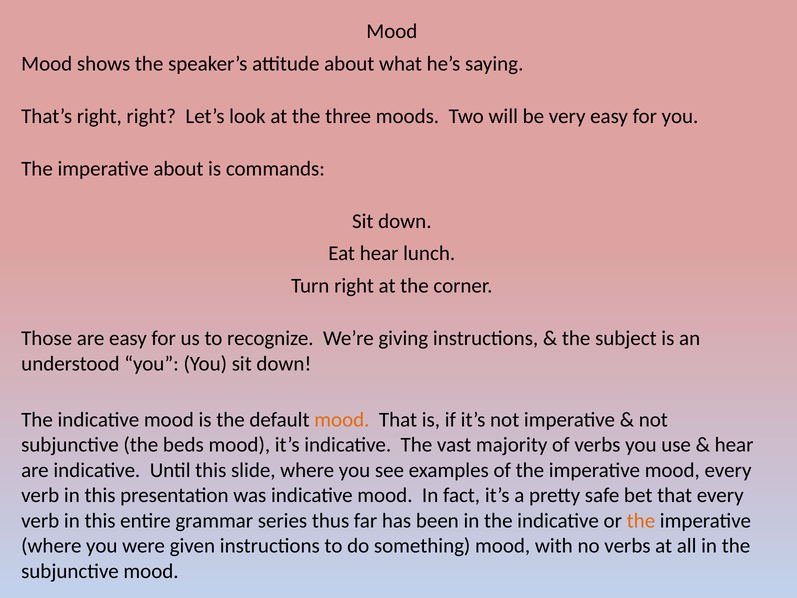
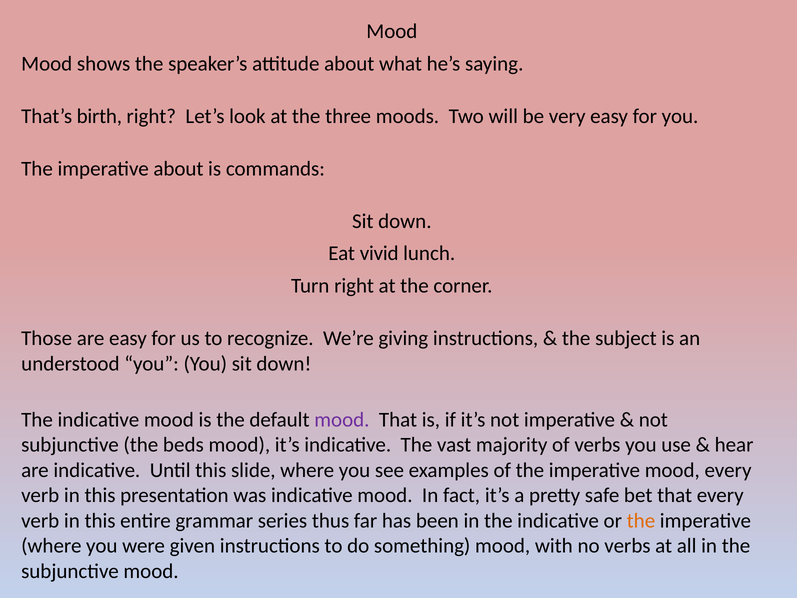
That’s right: right -> birth
Eat hear: hear -> vivid
mood at (342, 420) colour: orange -> purple
